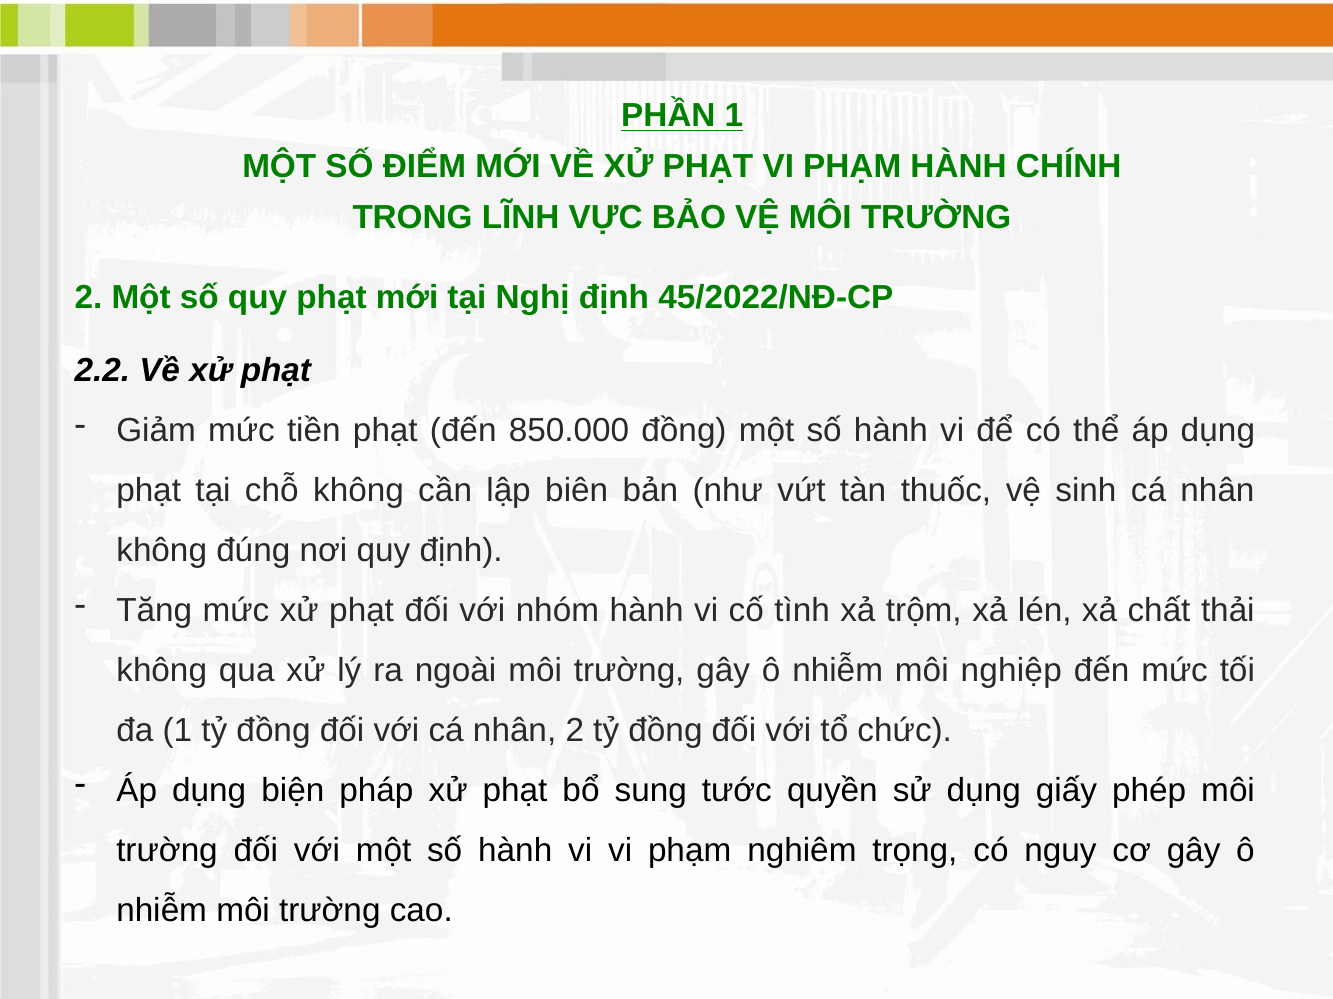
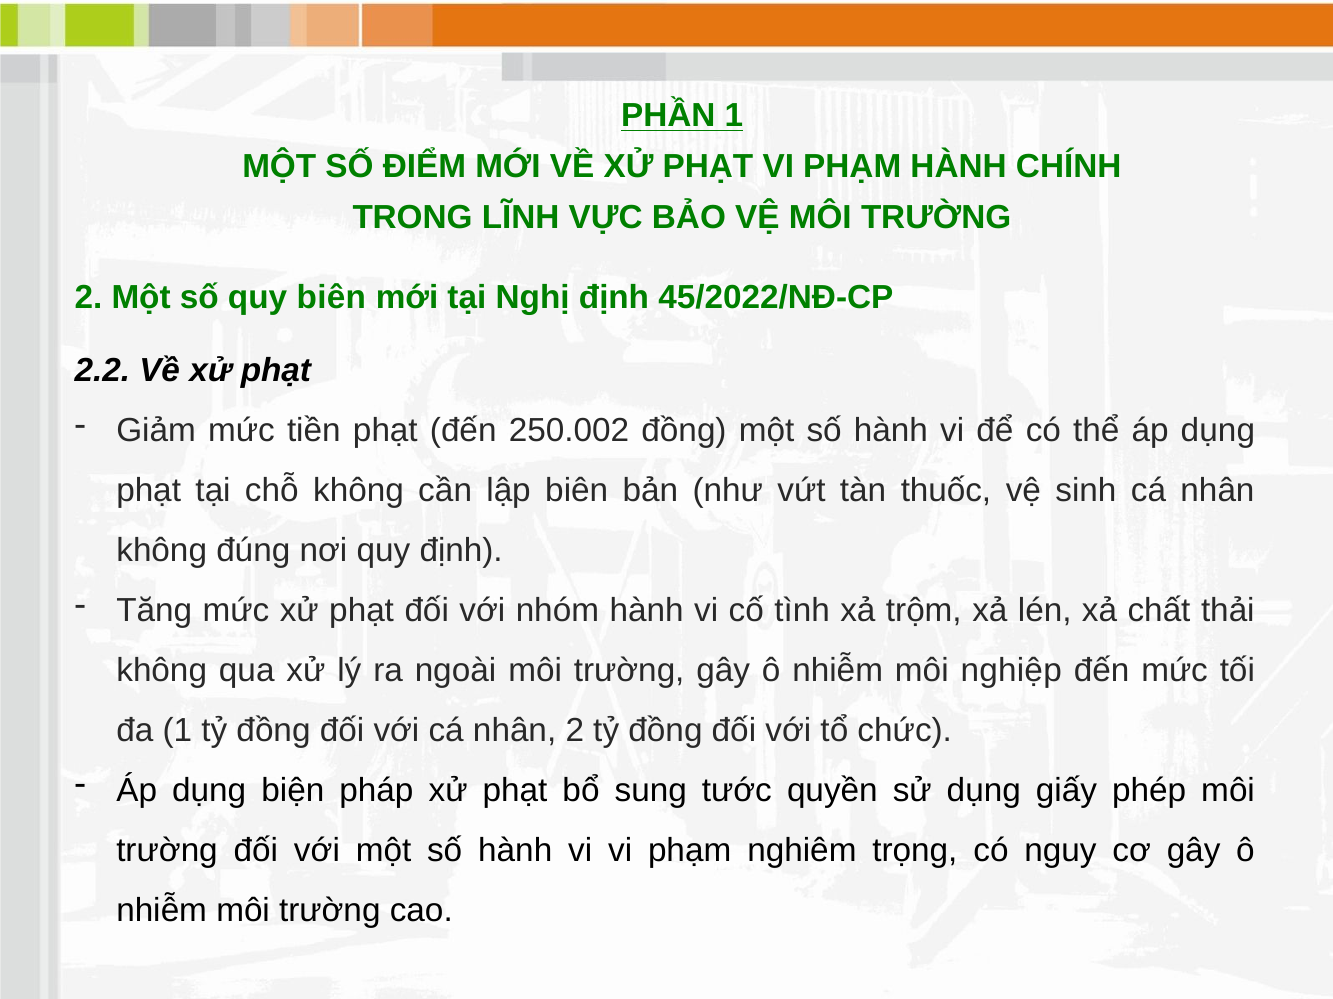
quy phạt: phạt -> biên
850.000: 850.000 -> 250.002
